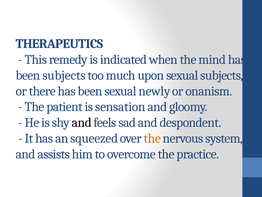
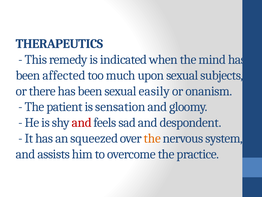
been subjects: subjects -> affected
newly: newly -> easily
and at (82, 122) colour: black -> red
